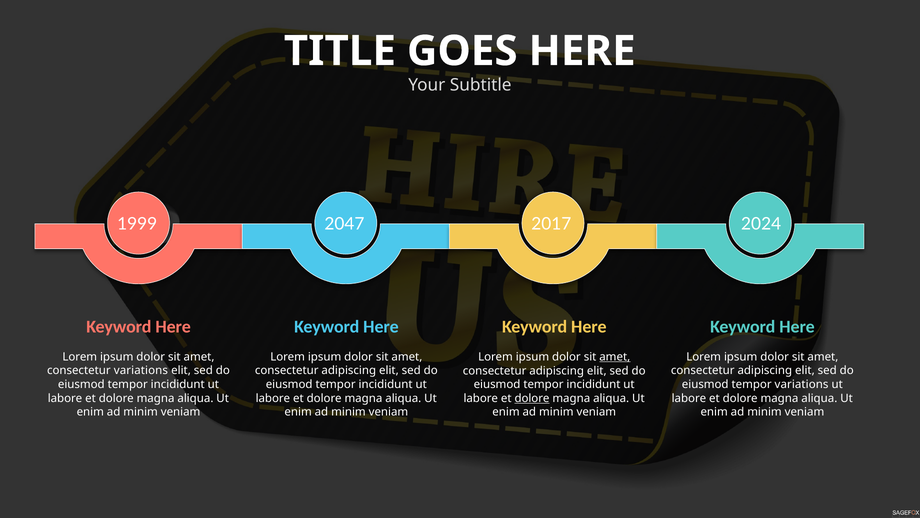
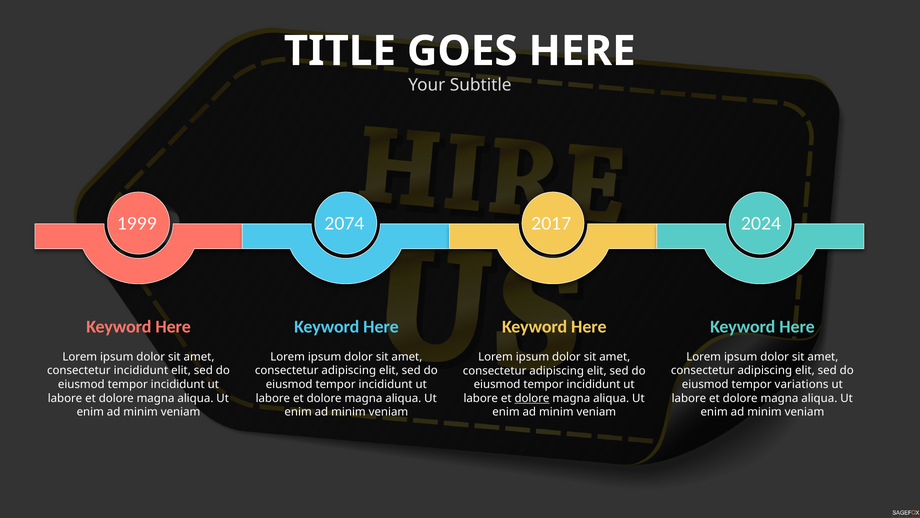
2047: 2047 -> 2074
amet at (615, 357) underline: present -> none
consectetur variations: variations -> incididunt
